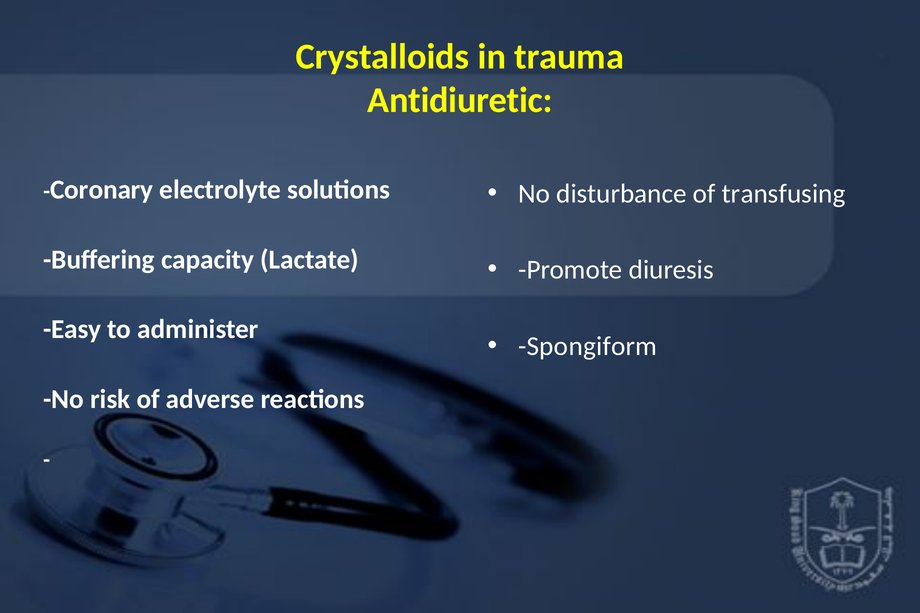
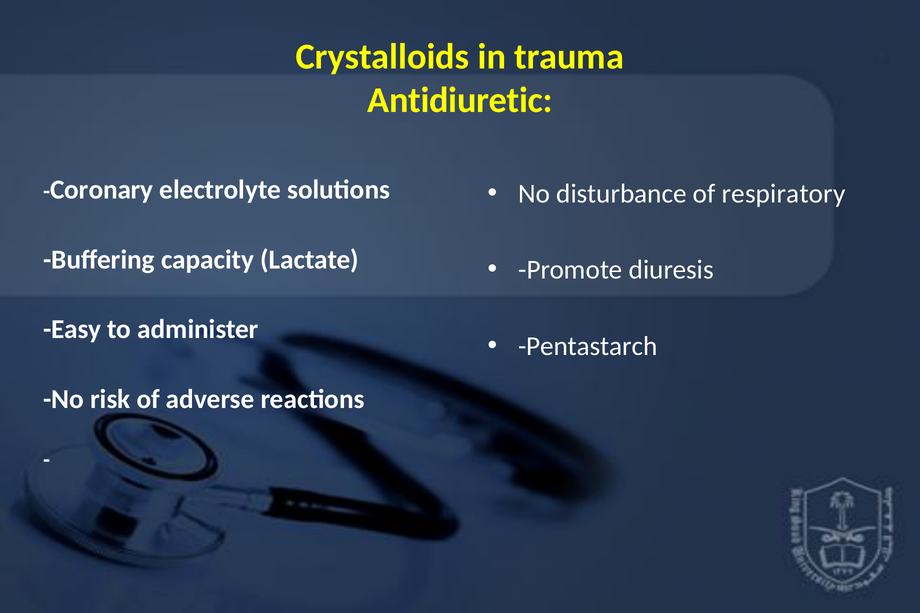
transfusing: transfusing -> respiratory
Spongiform: Spongiform -> Pentastarch
